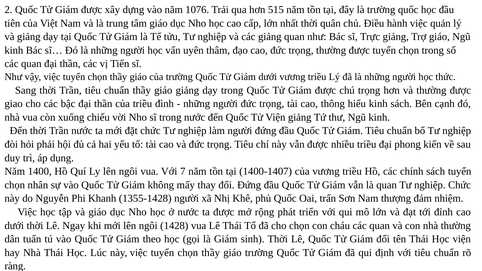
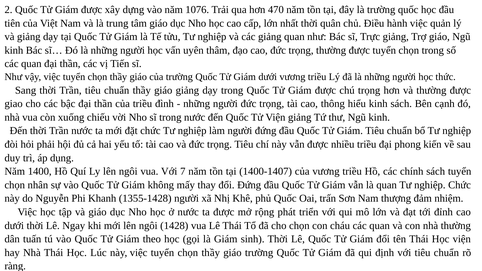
515: 515 -> 470
